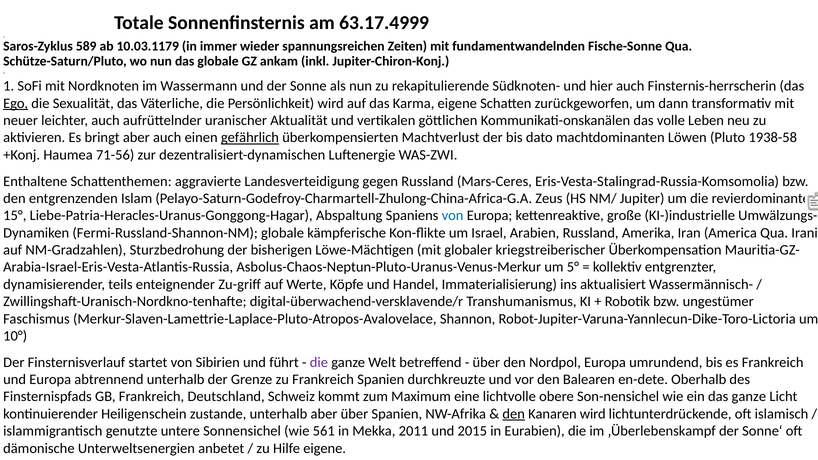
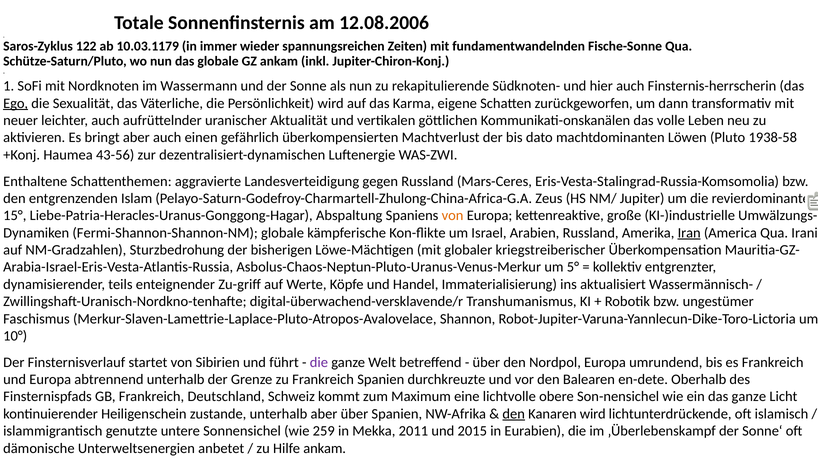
63.17.4999: 63.17.4999 -> 12.08.2006
589: 589 -> 122
gefährlich underline: present -> none
71-56: 71-56 -> 43-56
von at (453, 216) colour: blue -> orange
Fermi-Russland-Shannon-NM: Fermi-Russland-Shannon-NM -> Fermi-Shannon-Shannon-NM
Iran underline: none -> present
561: 561 -> 259
Hilfe eigene: eigene -> ankam
